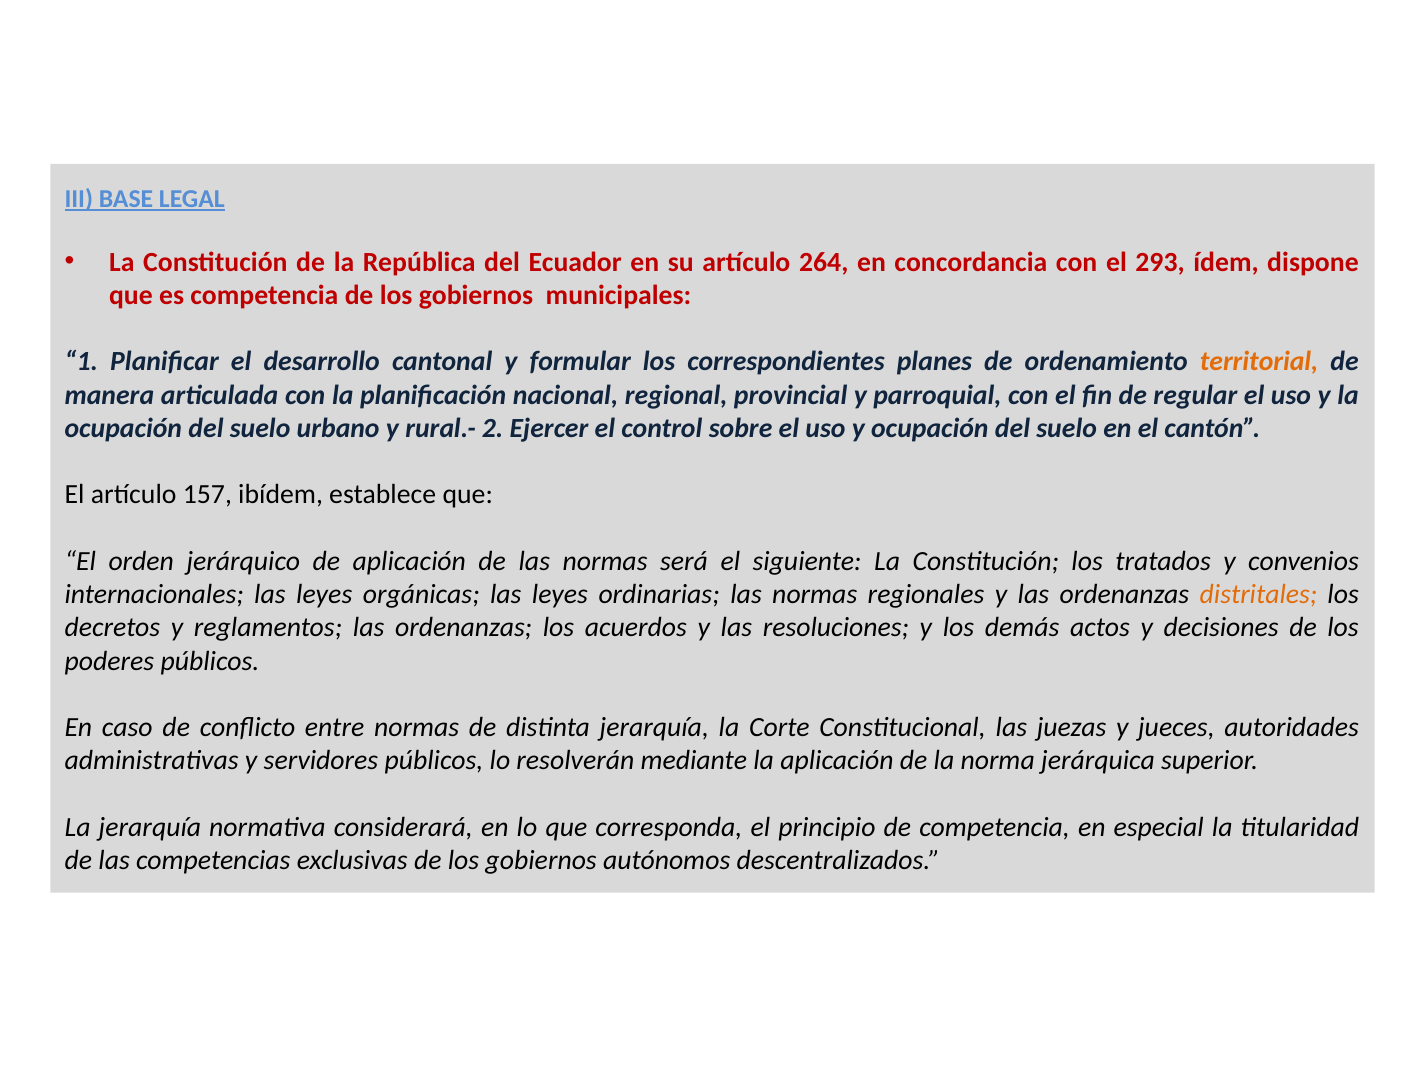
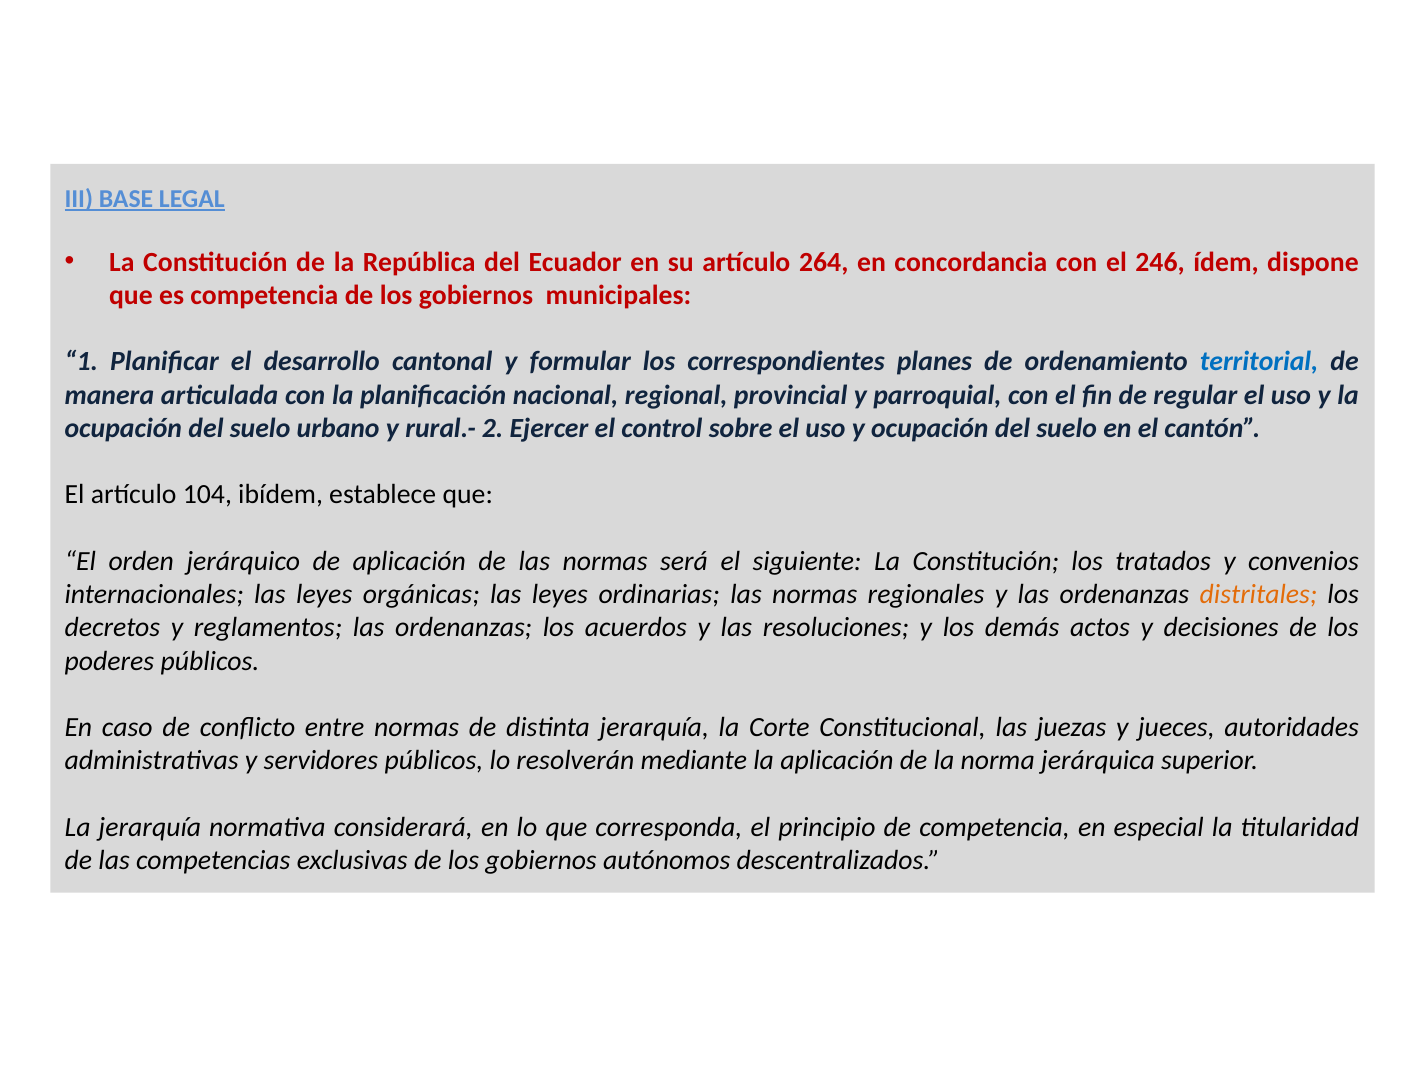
293: 293 -> 246
territorial colour: orange -> blue
157: 157 -> 104
